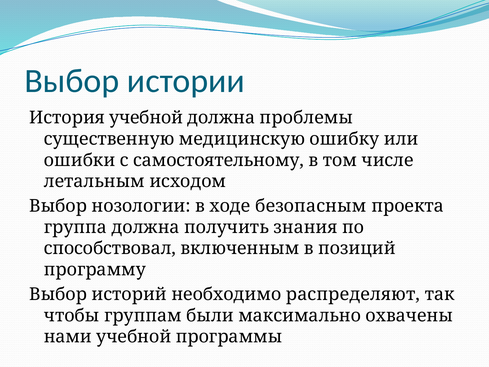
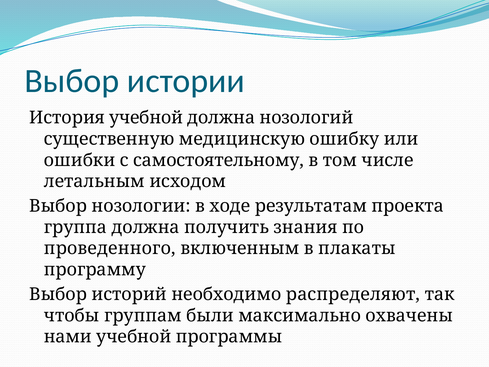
проблемы: проблемы -> нозологий
безопасным: безопасным -> результатам
способствовал: способствовал -> проведенного
позиций: позиций -> плакаты
